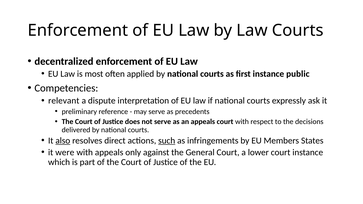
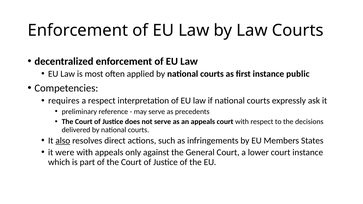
relevant: relevant -> requires
a dispute: dispute -> respect
such underline: present -> none
